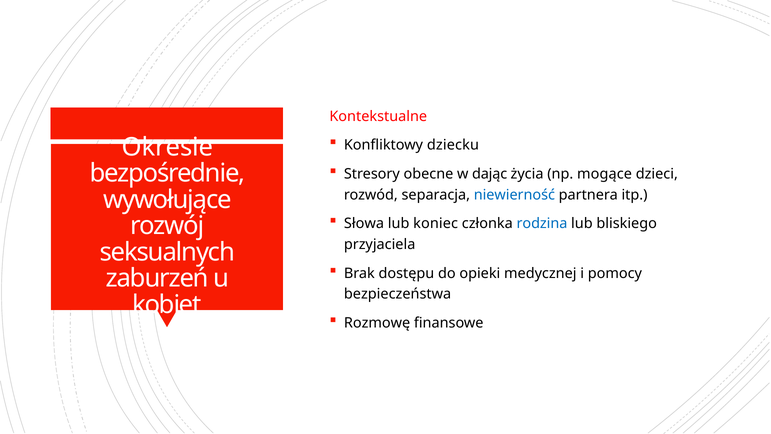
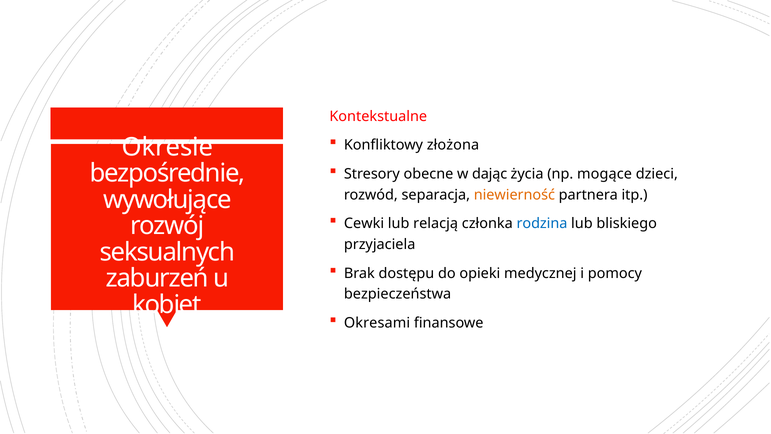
dziecku: dziecku -> złożona
niewierność colour: blue -> orange
Słowa: Słowa -> Cewki
koniec: koniec -> relacją
Rozmowę: Rozmowę -> Okresami
